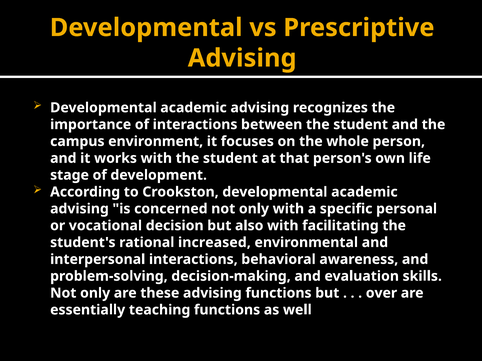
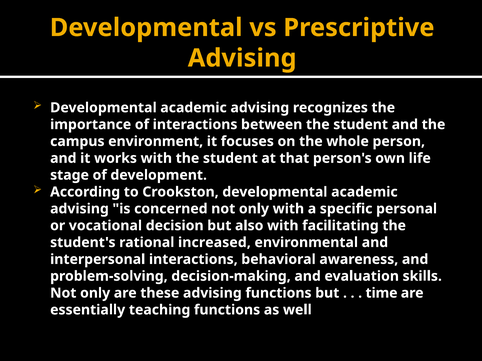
over: over -> time
